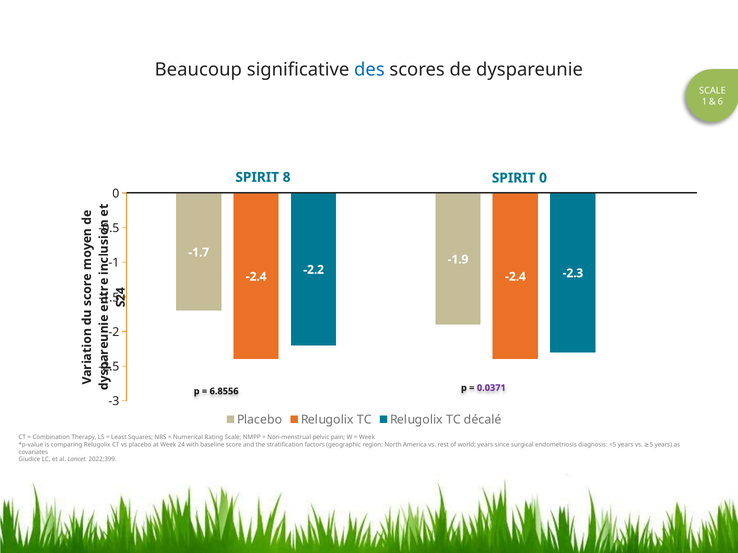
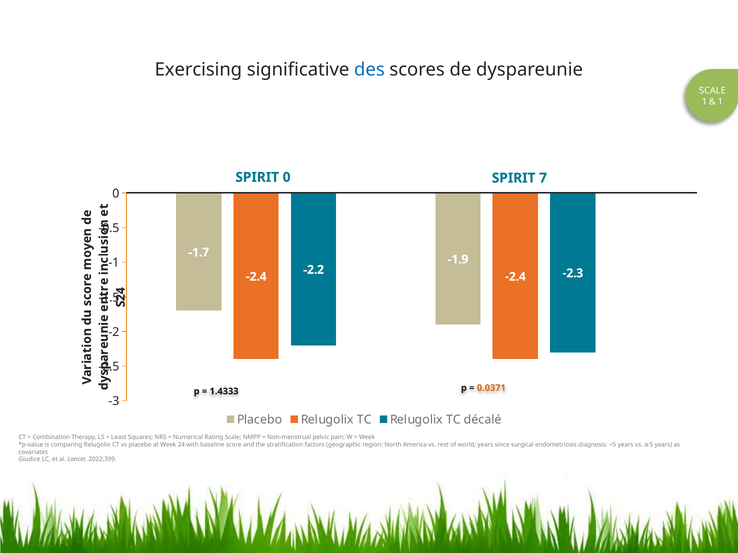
Beaucoup: Beaucoup -> Exercising
6 at (720, 102): 6 -> 1
SPIRIT 8: 8 -> 0
SPIRIT 0: 0 -> 7
6.8556: 6.8556 -> 1.4333
0.0371 colour: purple -> orange
